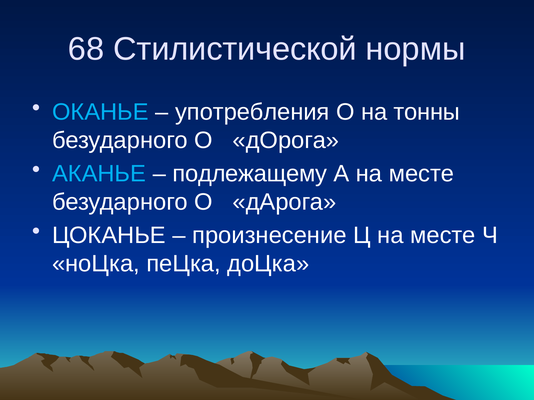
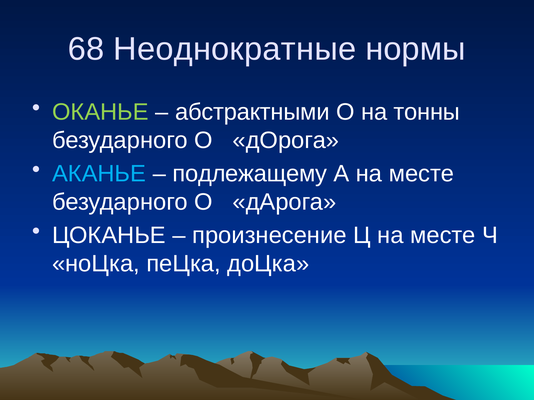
Стилистической: Стилистической -> Неоднократные
ОКАНЬЕ colour: light blue -> light green
употребления: употребления -> абстрактными
